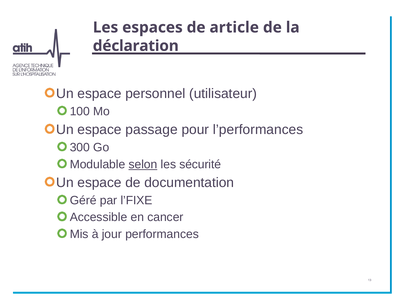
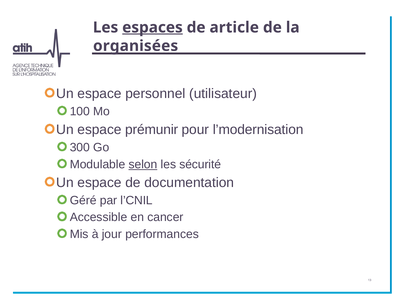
espaces underline: none -> present
déclaration: déclaration -> organisées
passage: passage -> prémunir
l’performances: l’performances -> l’modernisation
l’FIXE: l’FIXE -> l’CNIL
